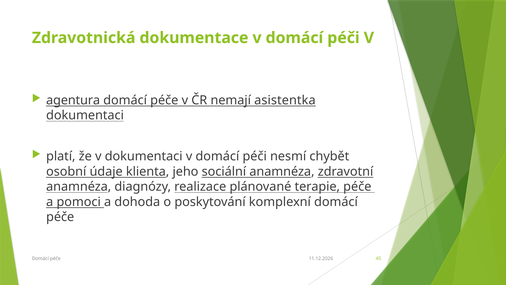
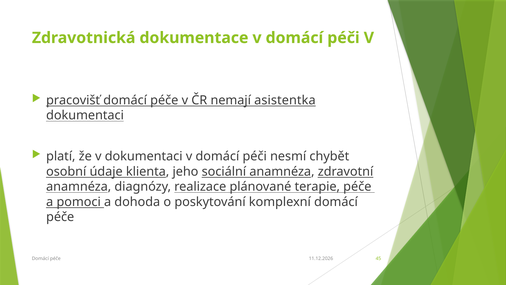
agentura: agentura -> pracovišť
